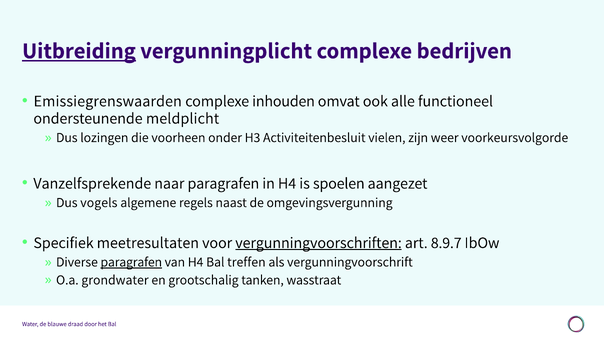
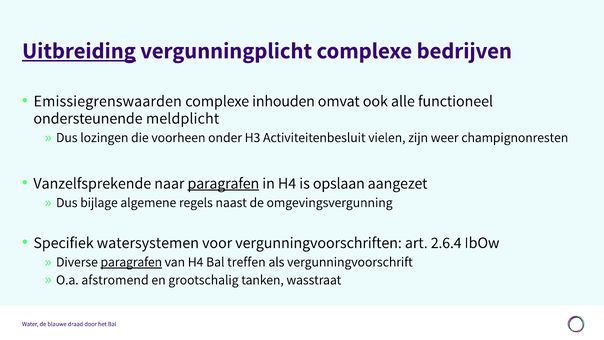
voorkeursvolgorde: voorkeursvolgorde -> champignonresten
paragrafen at (223, 183) underline: none -> present
spoelen: spoelen -> opslaan
vogels: vogels -> bijlage
meetresultaten: meetresultaten -> watersystemen
vergunningvoorschriften underline: present -> none
8.9.7: 8.9.7 -> 2.6.4
grondwater: grondwater -> afstromend
